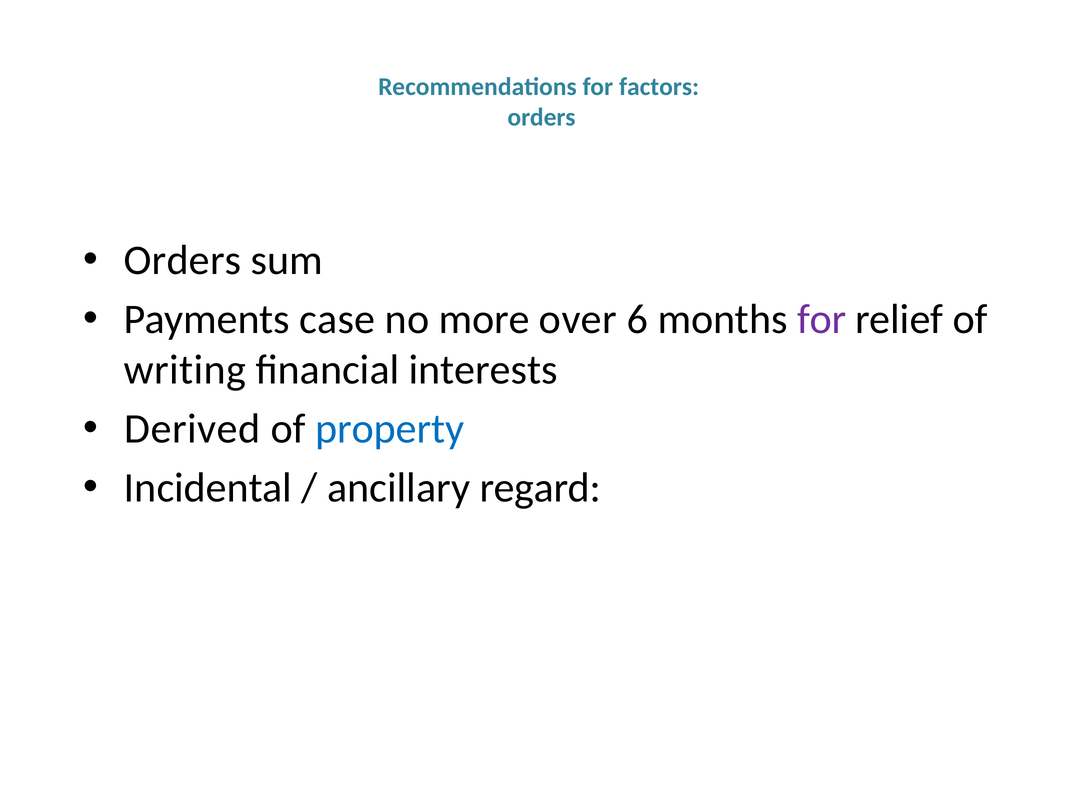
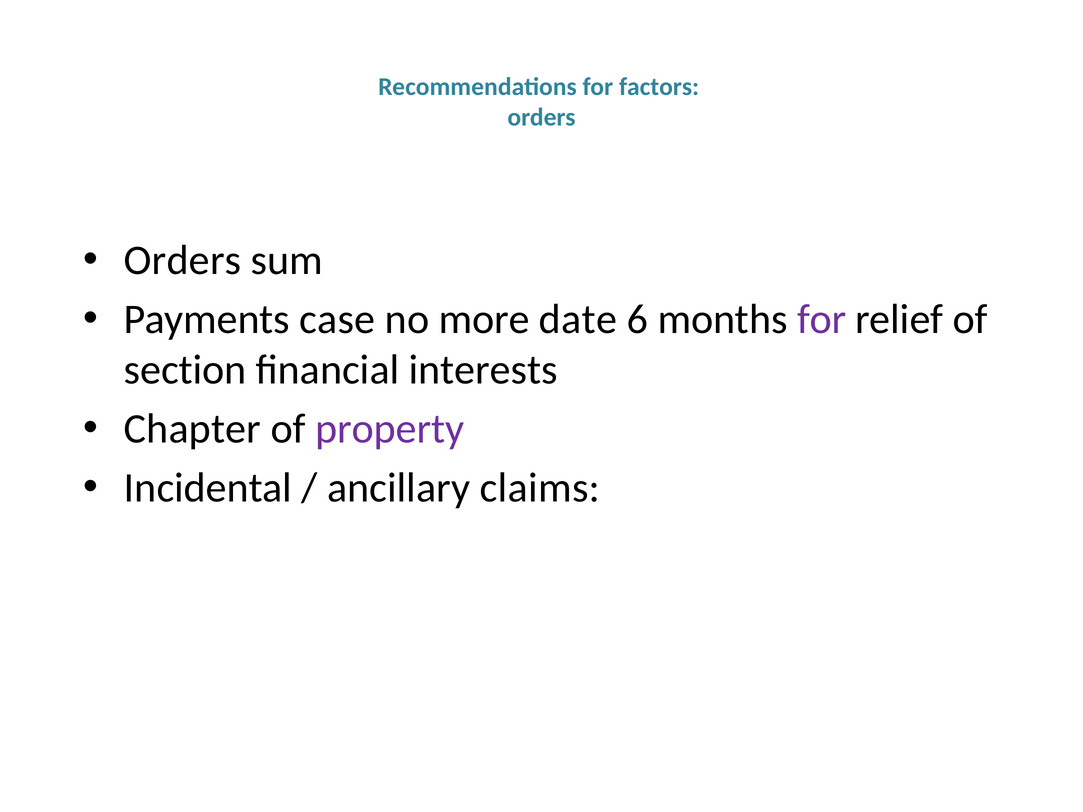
over: over -> date
writing: writing -> section
Derived: Derived -> Chapter
property colour: blue -> purple
regard: regard -> claims
